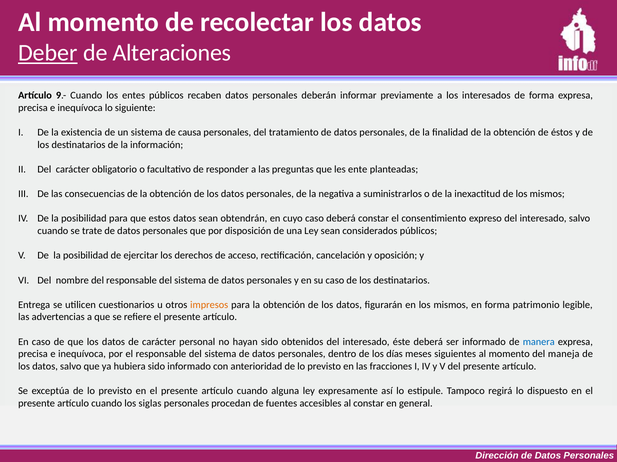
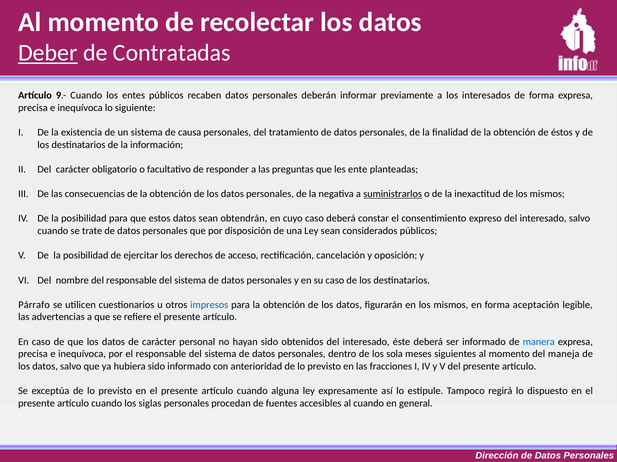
Alteraciones: Alteraciones -> Contratadas
suministrarlos underline: none -> present
Entrega: Entrega -> Párrafo
impresos colour: orange -> blue
patrimonio: patrimonio -> aceptación
días: días -> sola
al constar: constar -> cuando
